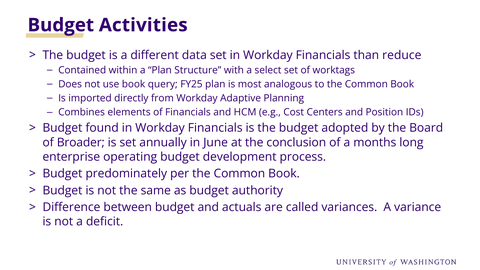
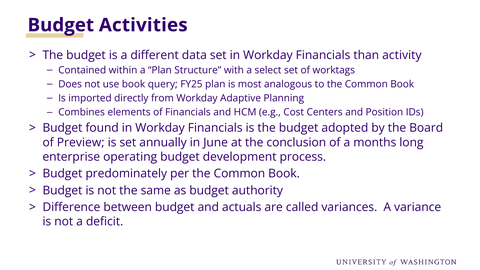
reduce: reduce -> activity
Broader: Broader -> Preview
